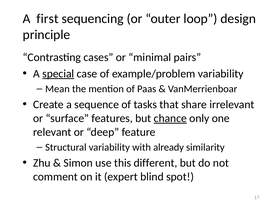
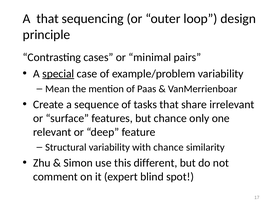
A first: first -> that
chance at (170, 118) underline: present -> none
with already: already -> chance
